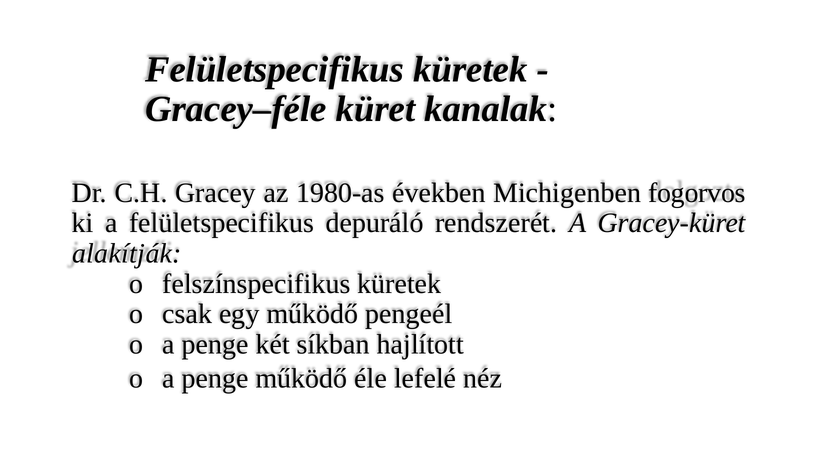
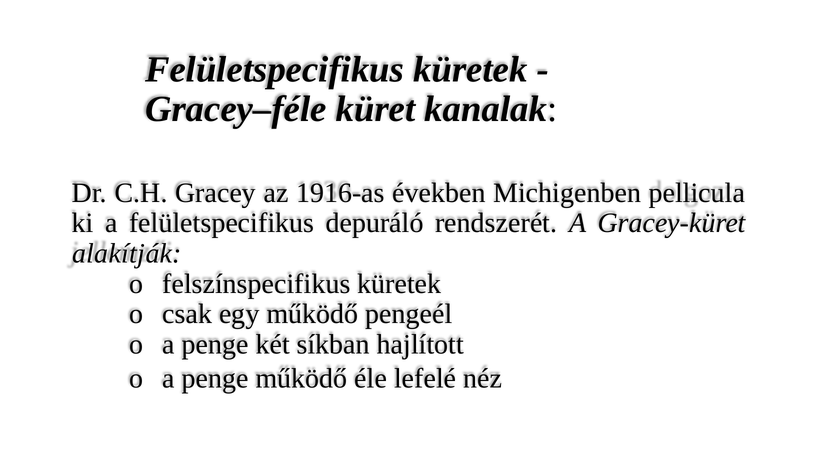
1980-as: 1980-as -> 1916-as
fogorvos: fogorvos -> pellicula
